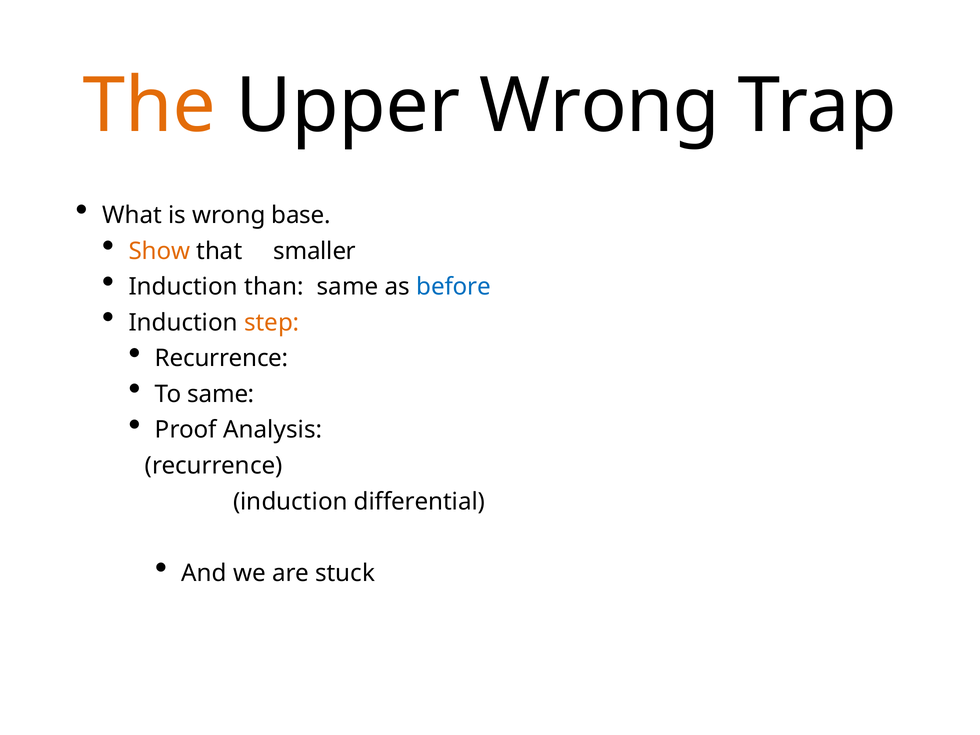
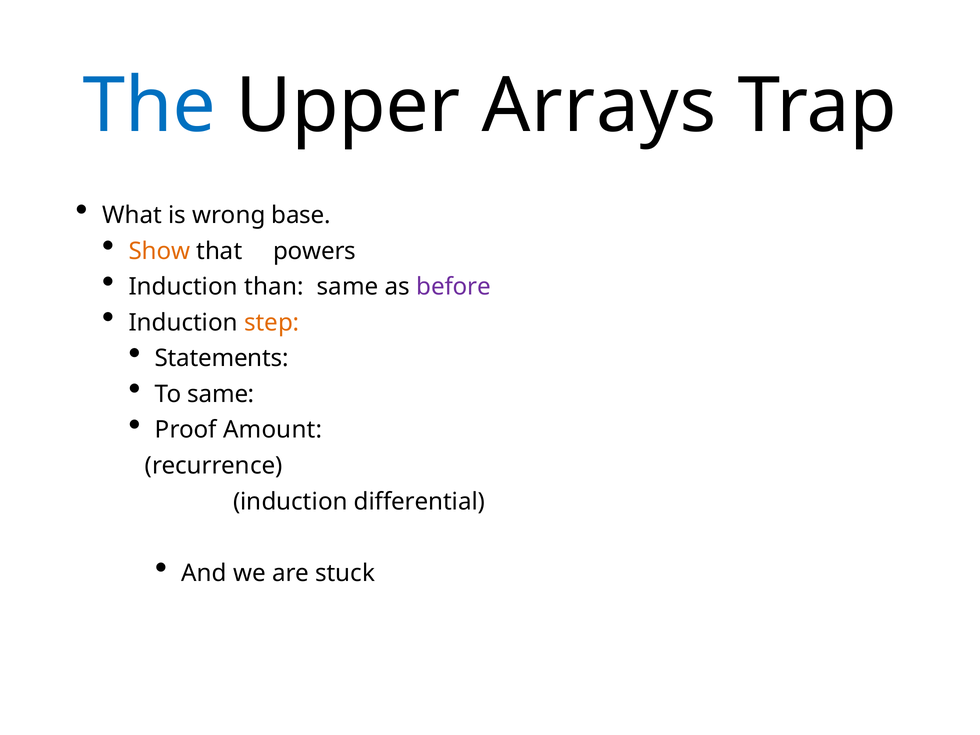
The colour: orange -> blue
Upper Wrong: Wrong -> Arrays
smaller: smaller -> powers
before colour: blue -> purple
Recurrence at (222, 358): Recurrence -> Statements
Analysis: Analysis -> Amount
